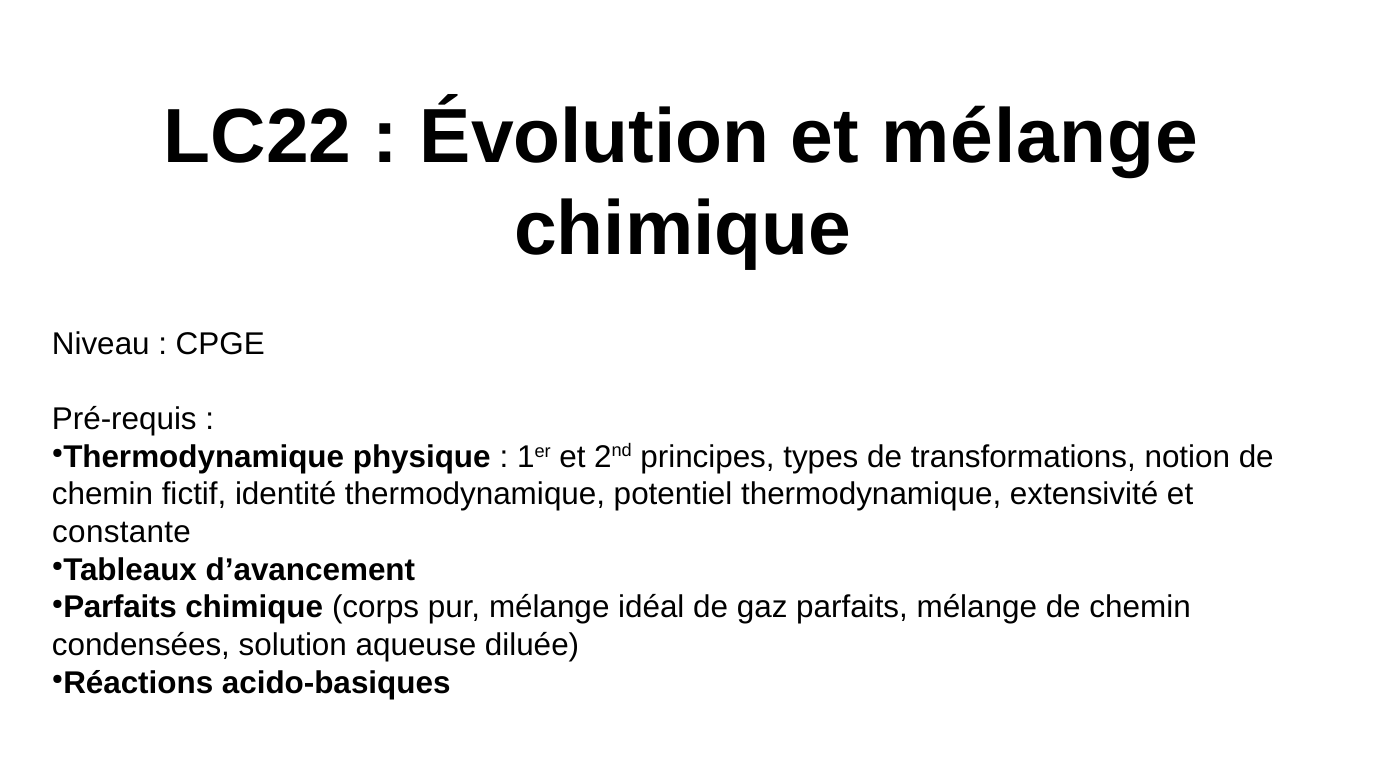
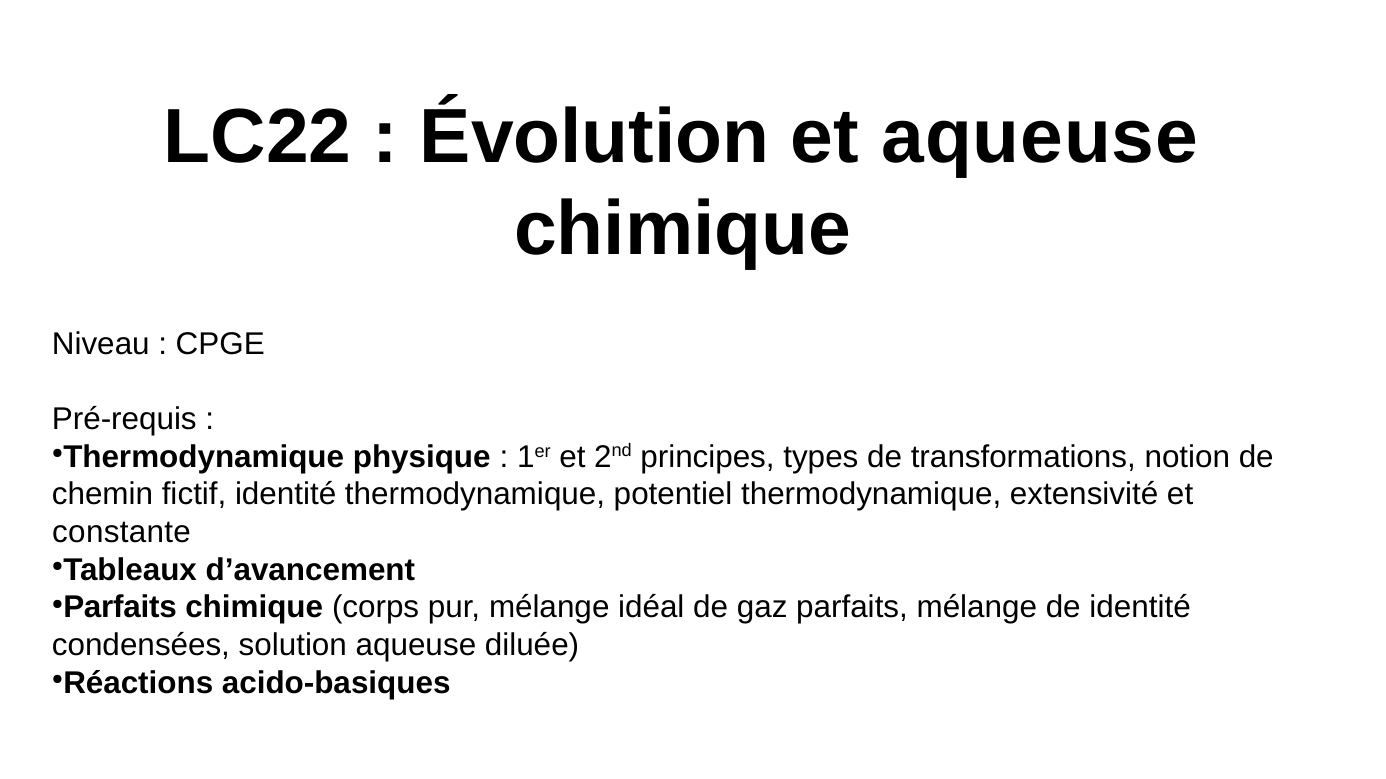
et mélange: mélange -> aqueuse
mélange de chemin: chemin -> identité
